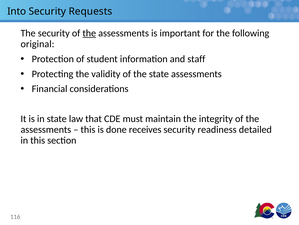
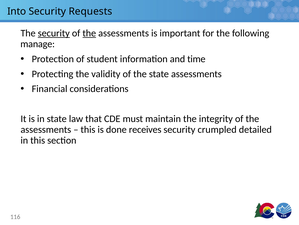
security at (54, 33) underline: none -> present
original: original -> manage
staff: staff -> time
readiness: readiness -> crumpled
